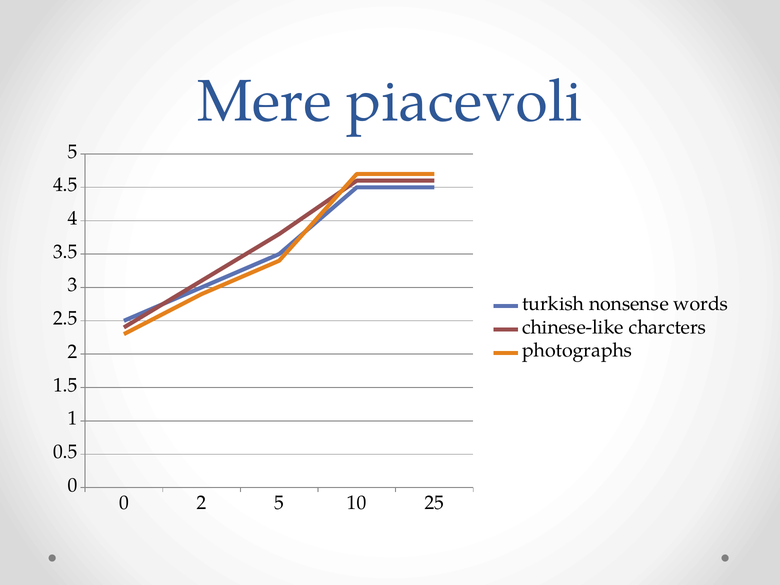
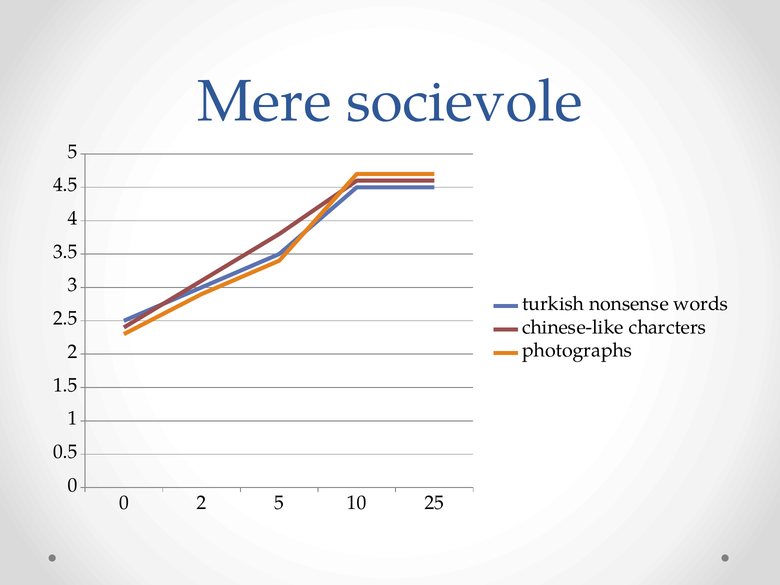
piacevoli: piacevoli -> socievole
